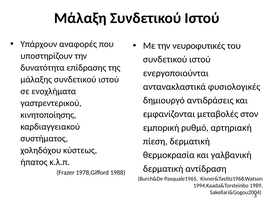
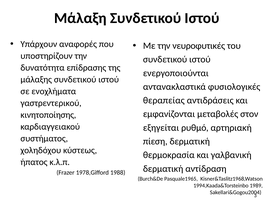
δημιουργό: δημιουργό -> θεραπείας
εμπορική: εμπορική -> εξηγείται
